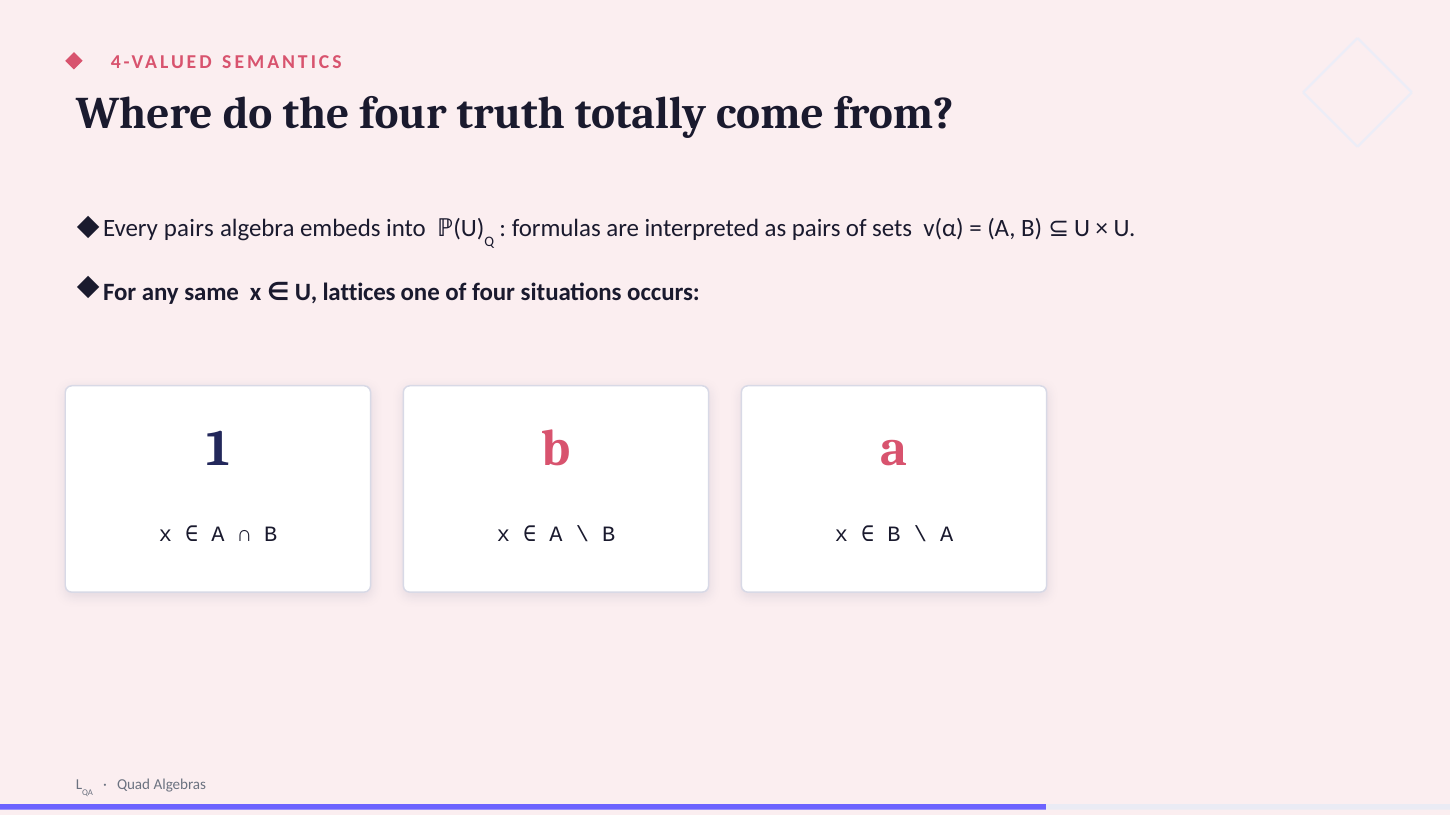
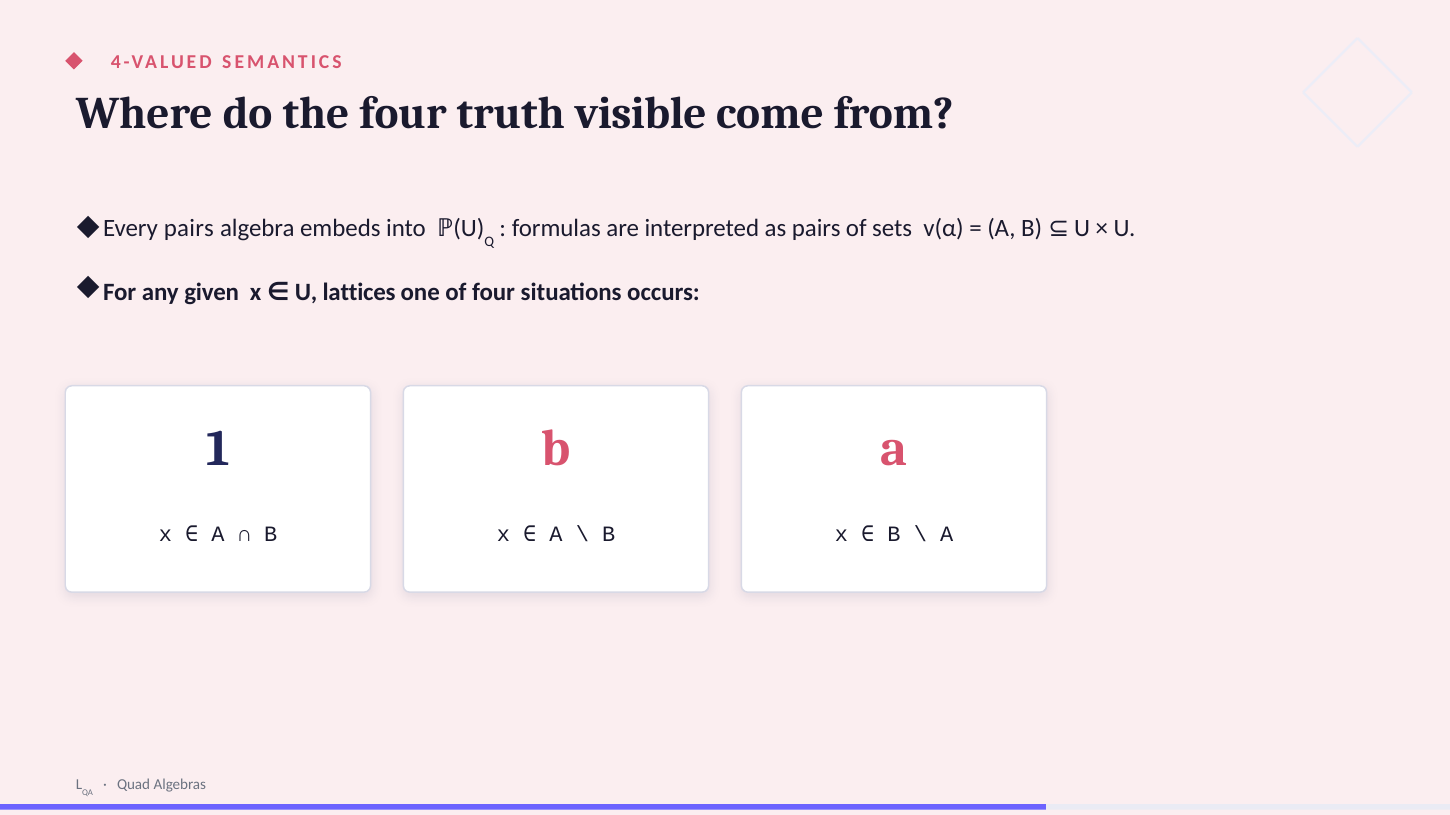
totally: totally -> visible
same: same -> given
